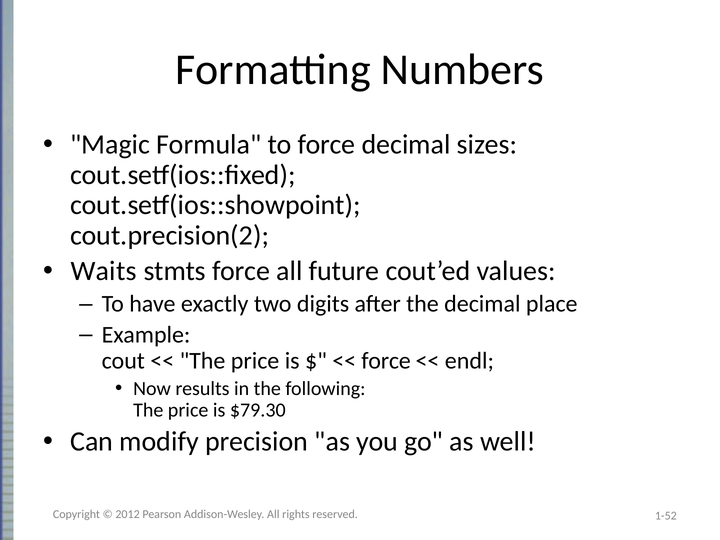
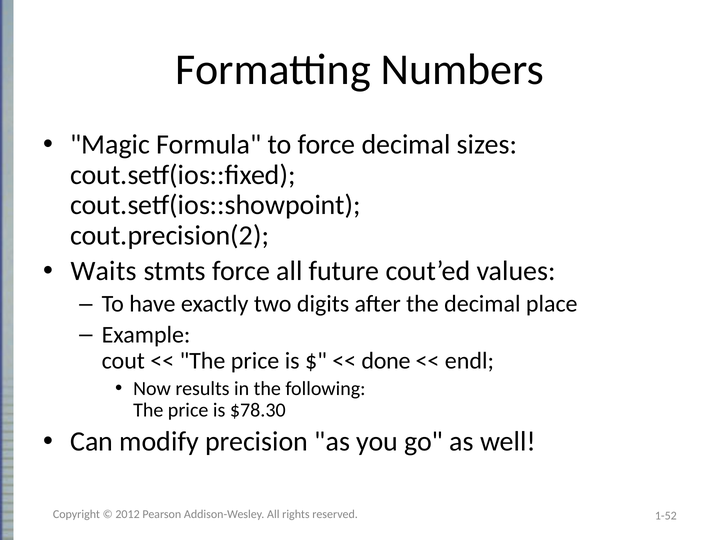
force at (386, 361): force -> done
$79.30: $79.30 -> $78.30
